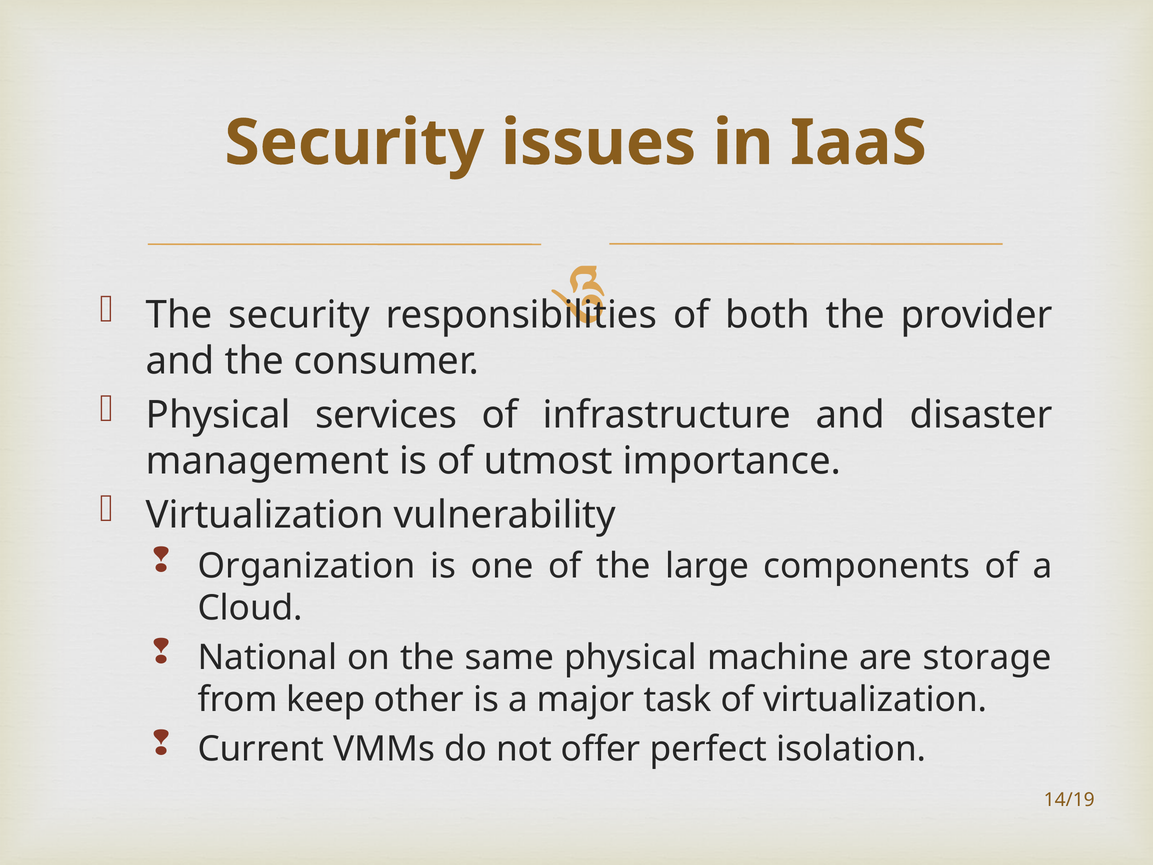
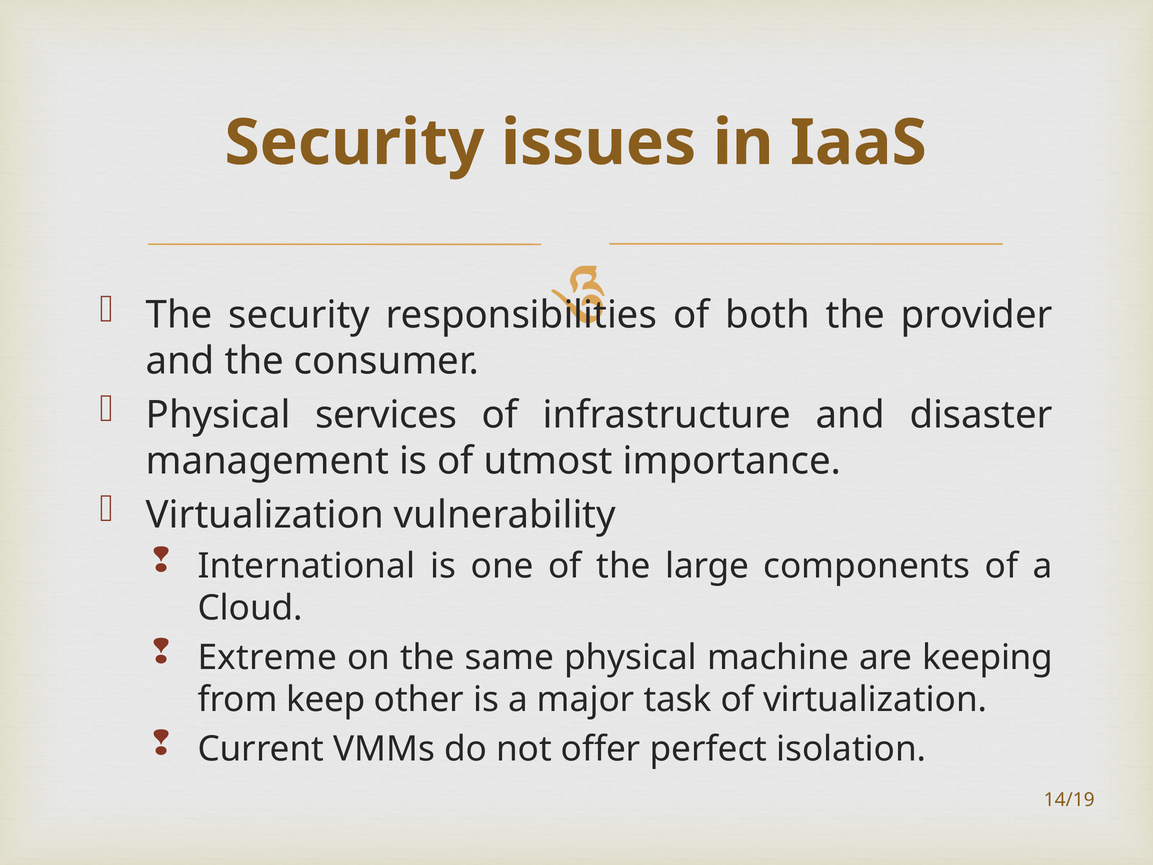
Organization: Organization -> International
National: National -> Extreme
storage: storage -> keeping
